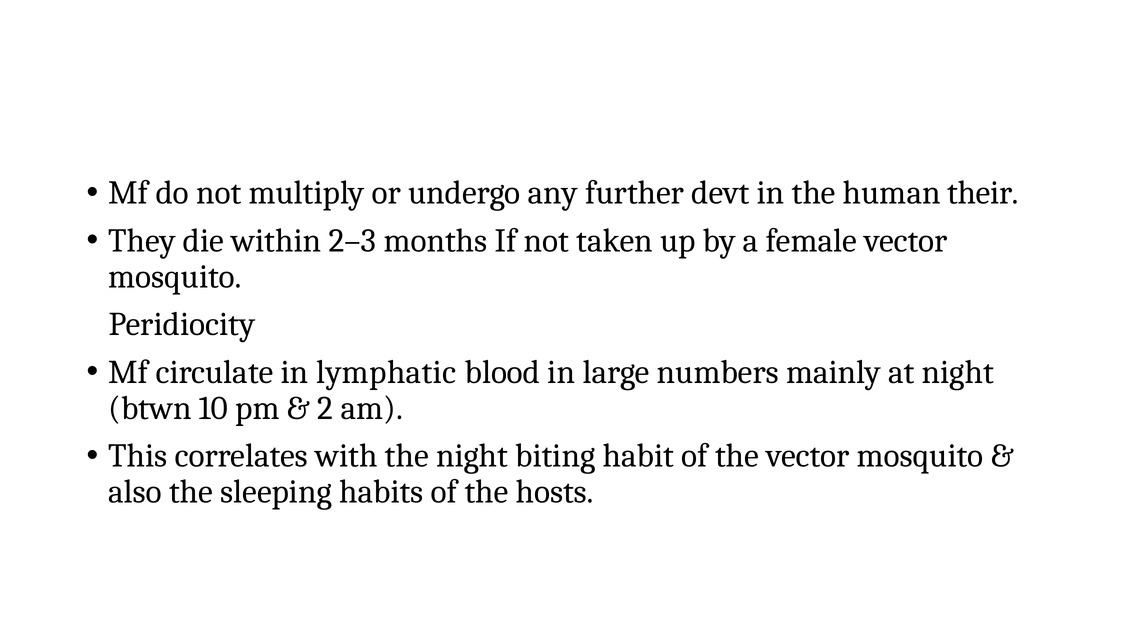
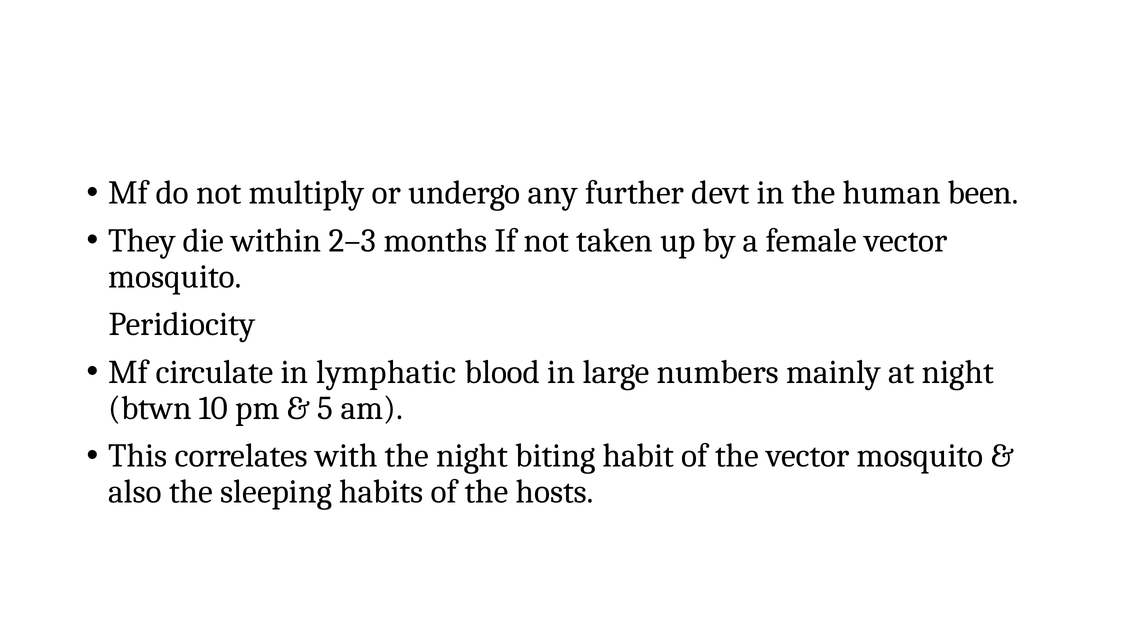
their: their -> been
2: 2 -> 5
